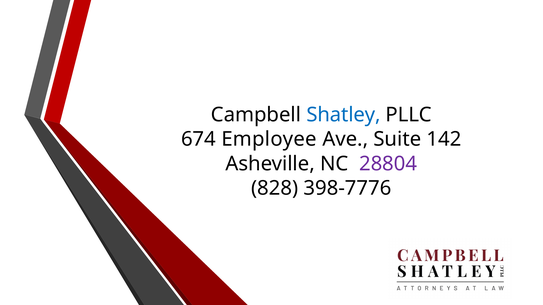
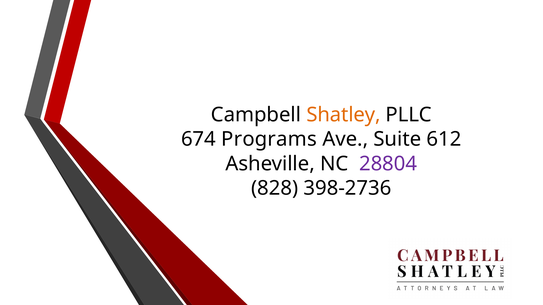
Shatley colour: blue -> orange
Employee: Employee -> Programs
142: 142 -> 612
398-7776: 398-7776 -> 398-2736
